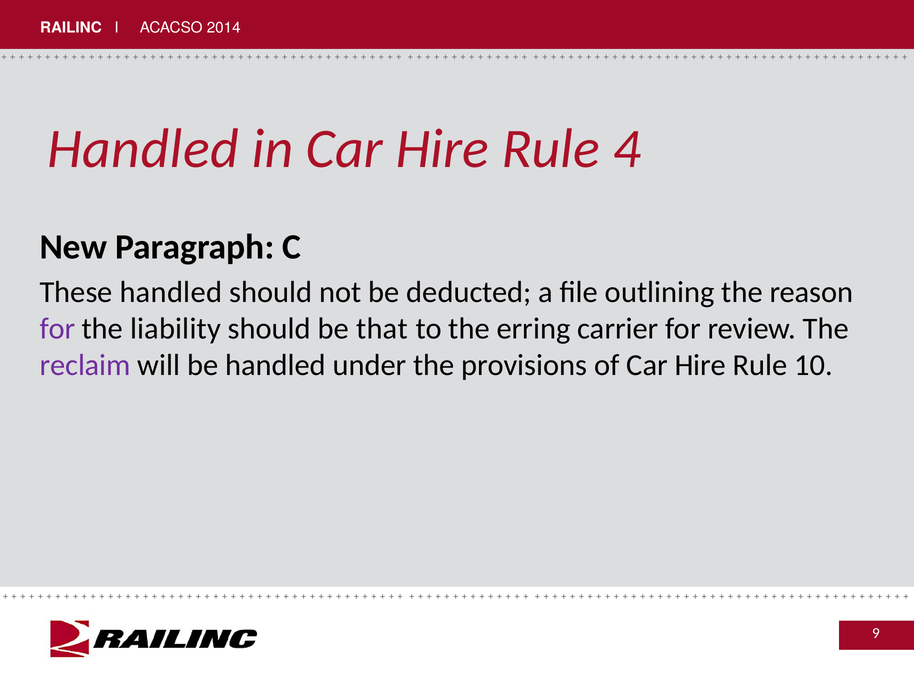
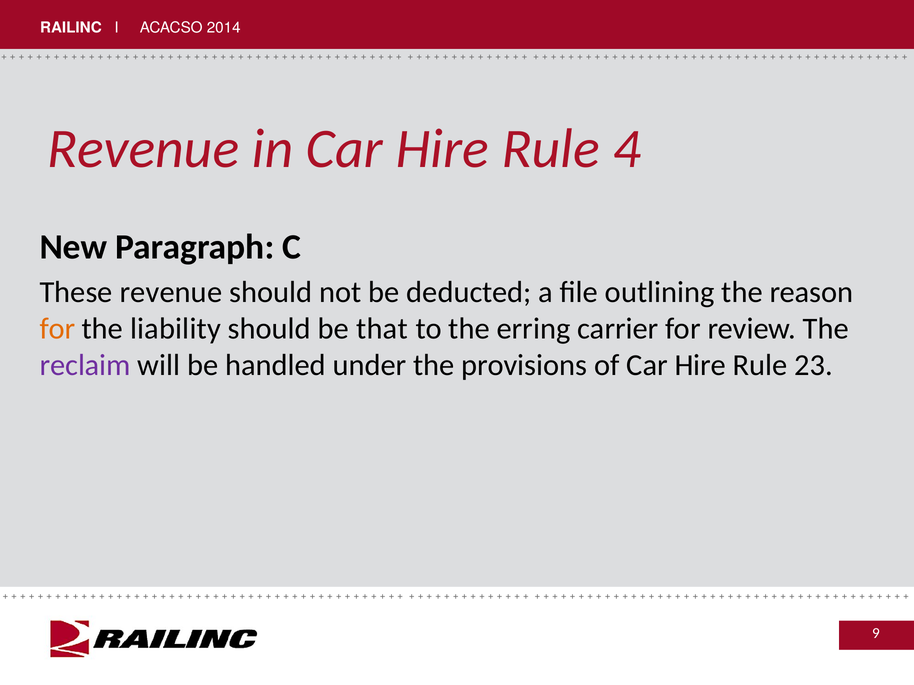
Handled at (143, 149): Handled -> Revenue
These handled: handled -> revenue
for at (57, 329) colour: purple -> orange
10: 10 -> 23
